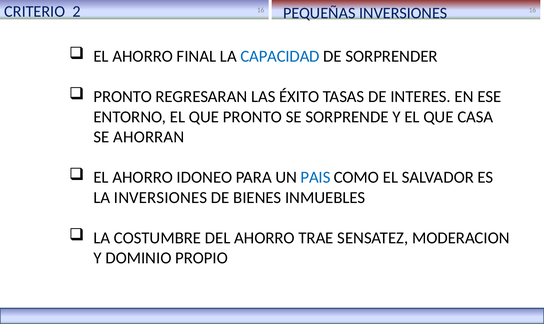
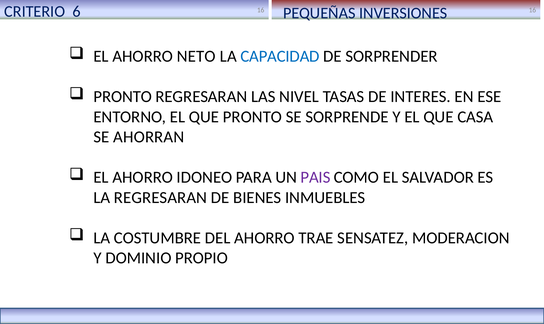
2: 2 -> 6
FINAL: FINAL -> NETO
ÉXITO: ÉXITO -> NIVEL
PAIS colour: blue -> purple
LA INVERSIONES: INVERSIONES -> REGRESARAN
